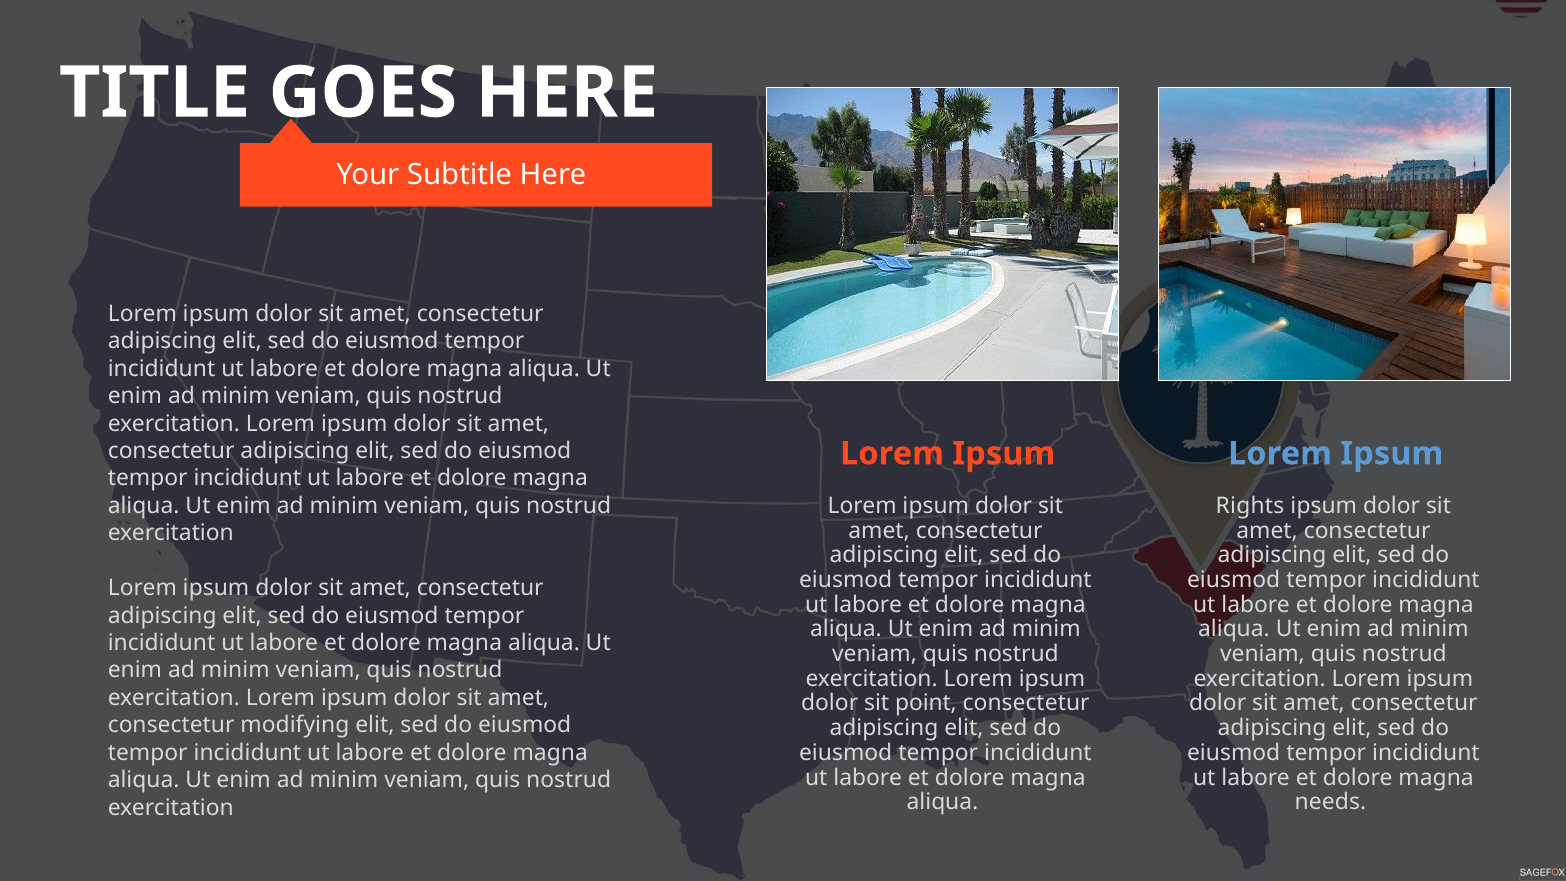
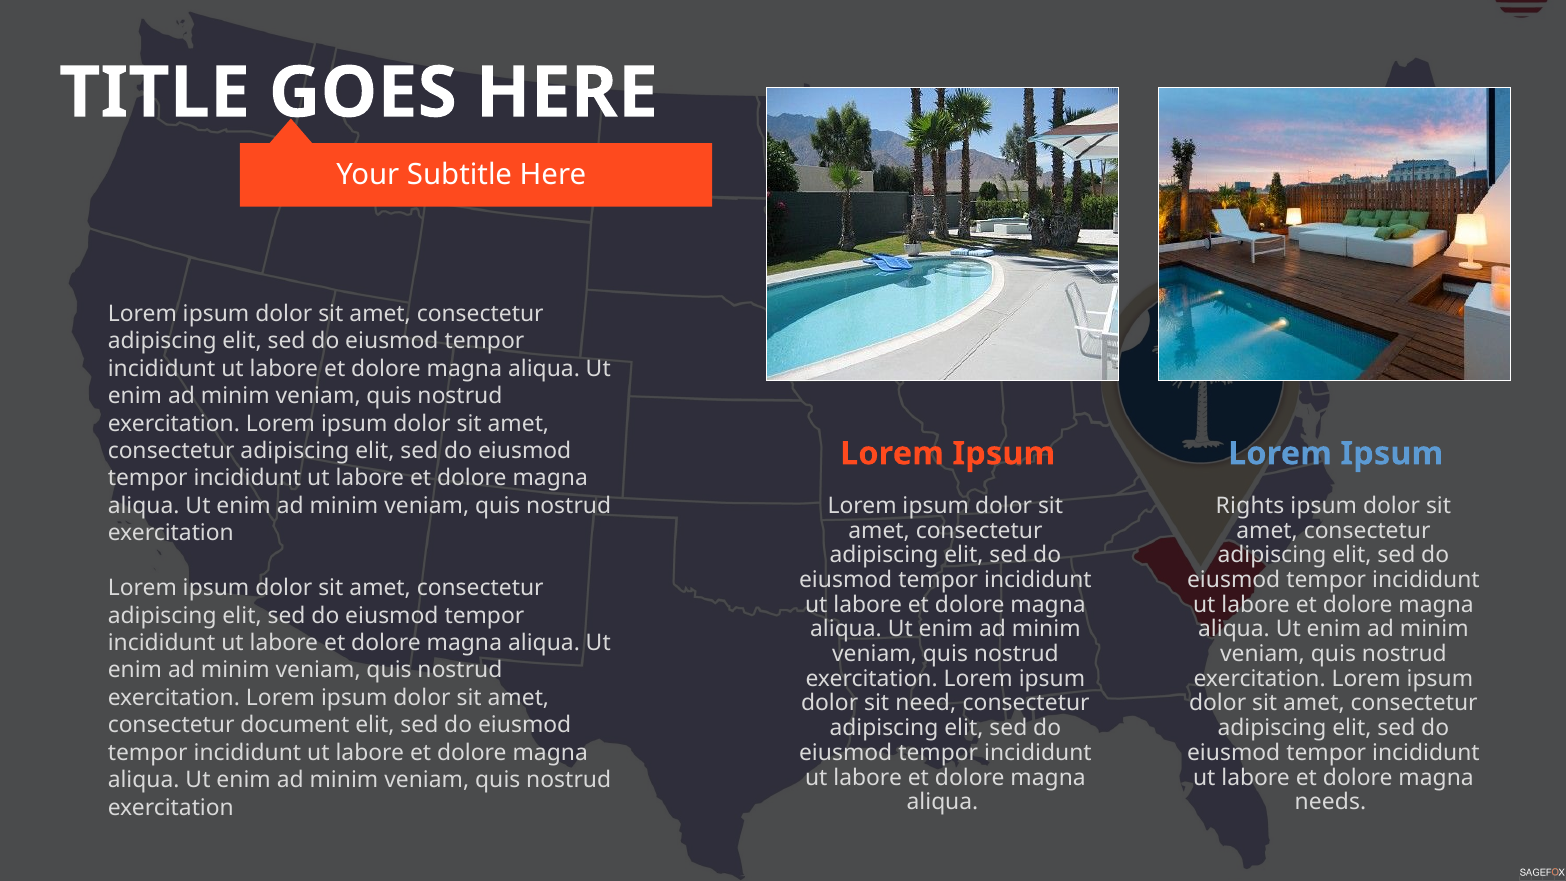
point: point -> need
modifying: modifying -> document
